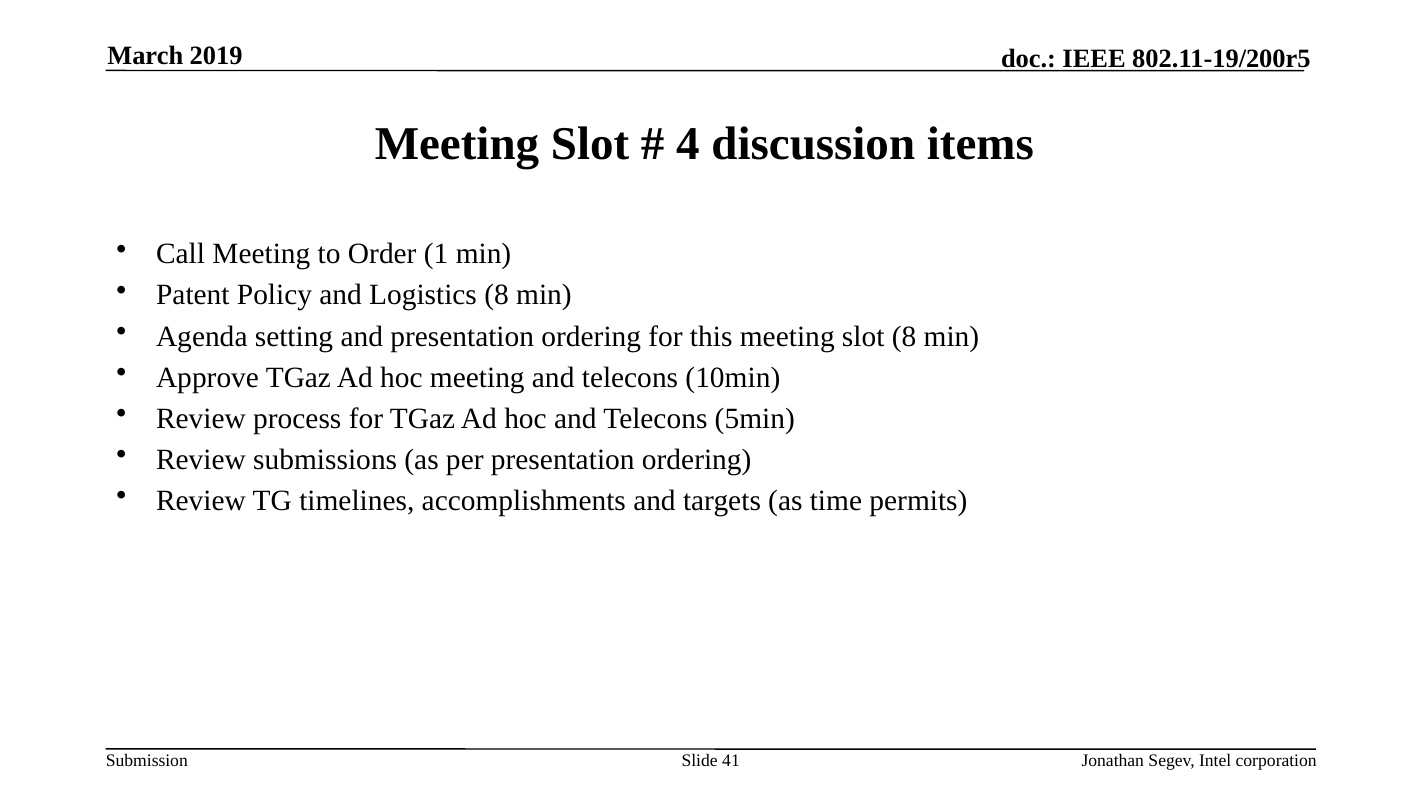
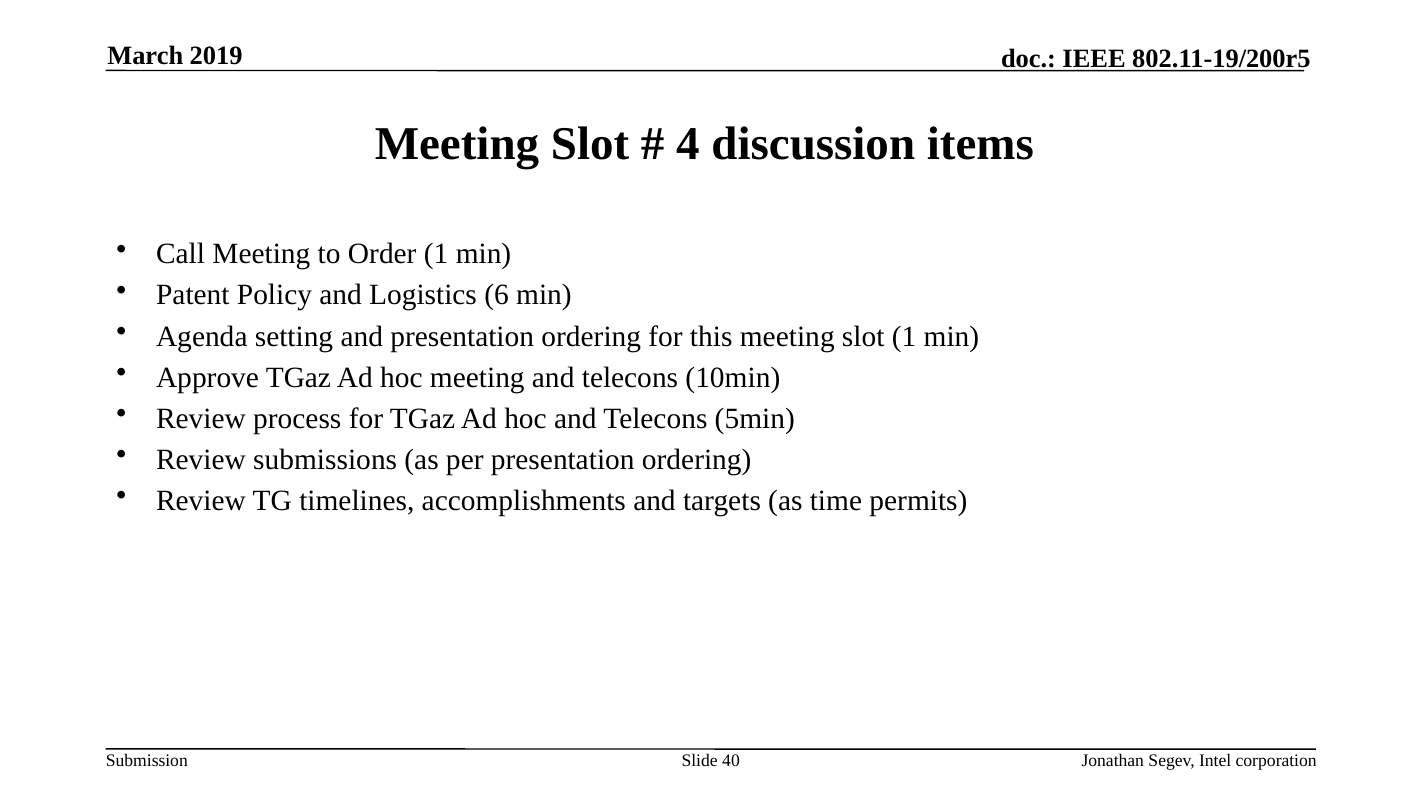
Logistics 8: 8 -> 6
slot 8: 8 -> 1
41: 41 -> 40
